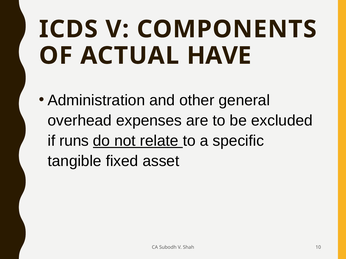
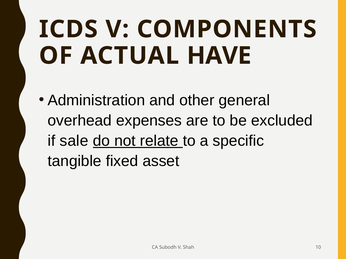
runs: runs -> sale
